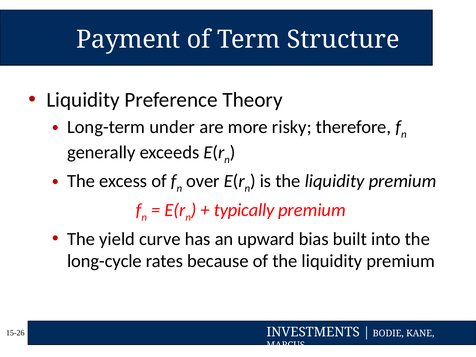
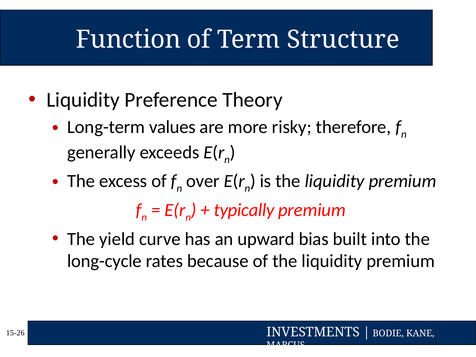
Payment: Payment -> Function
under: under -> values
